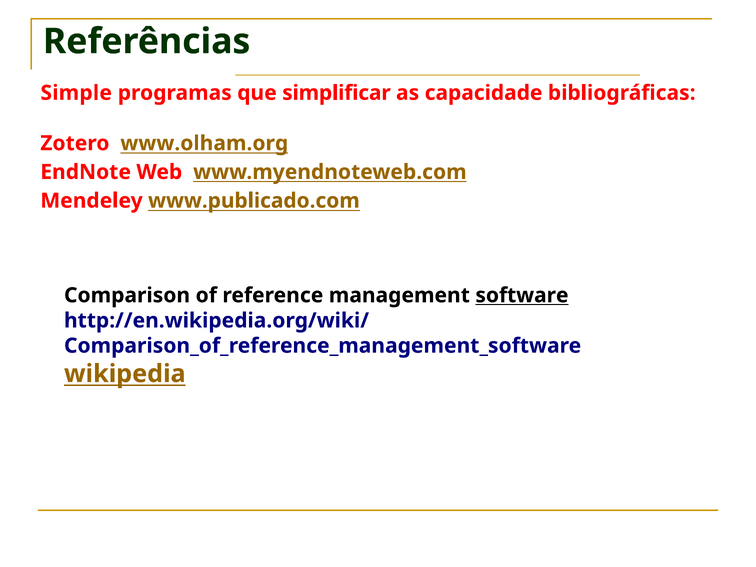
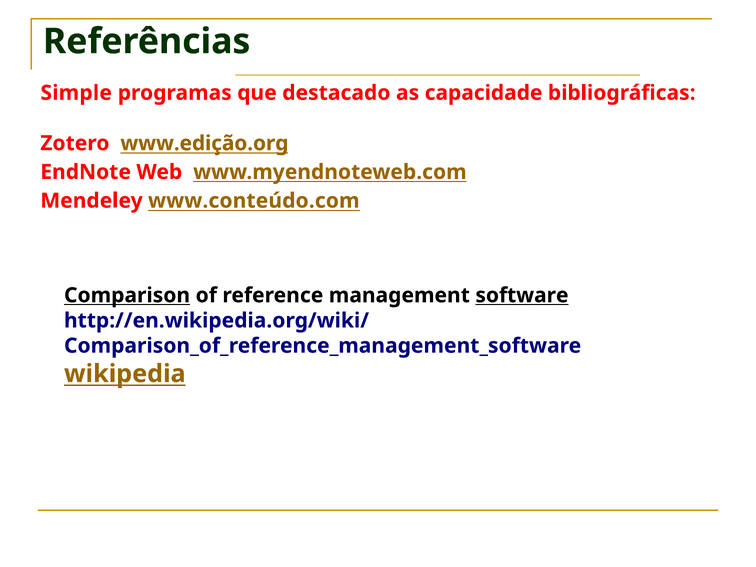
simplificar: simplificar -> destacado
www.olham.org: www.olham.org -> www.edição.org
www.publicado.com: www.publicado.com -> www.conteúdo.com
Comparison underline: none -> present
